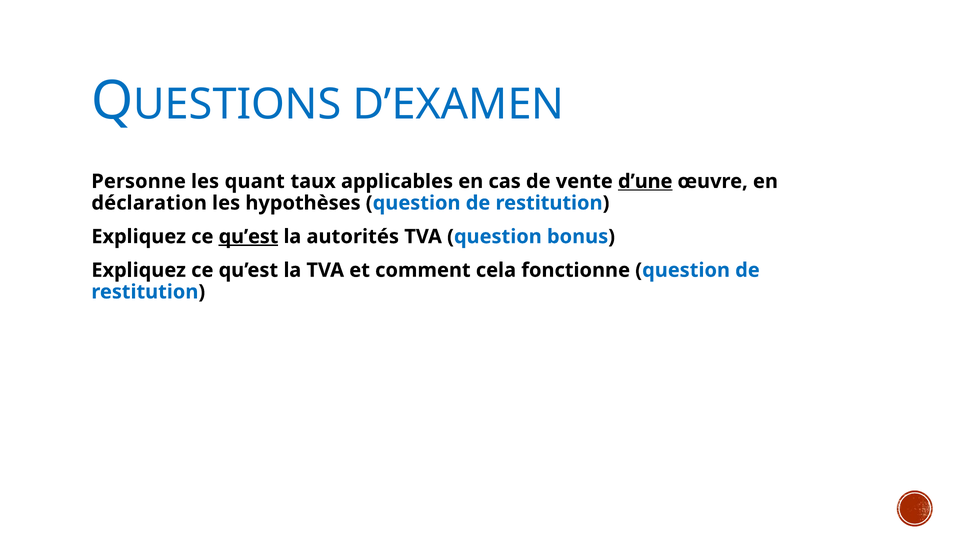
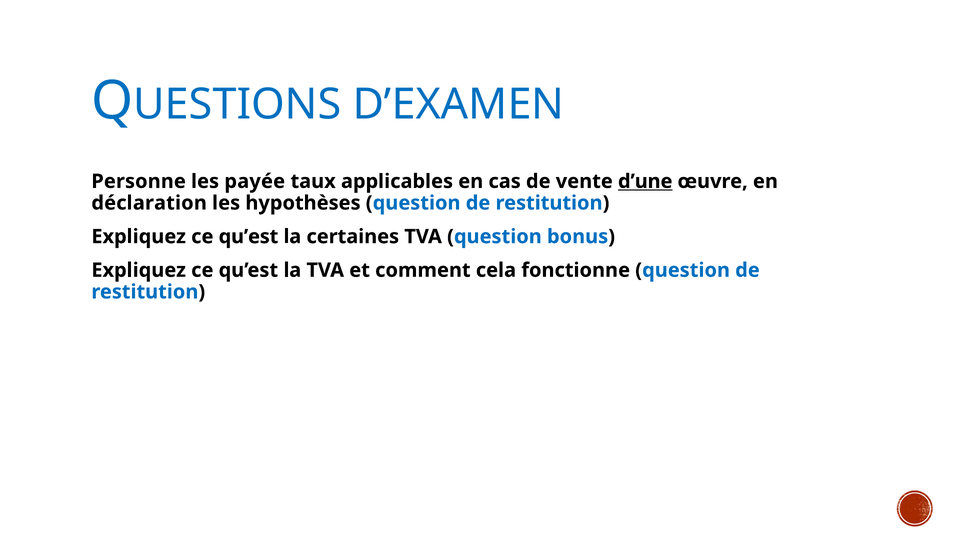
quant: quant -> payée
qu’est at (248, 236) underline: present -> none
autorités: autorités -> certaines
